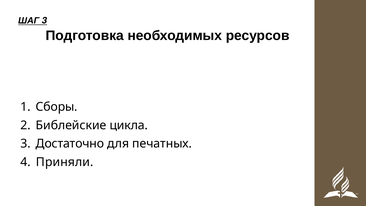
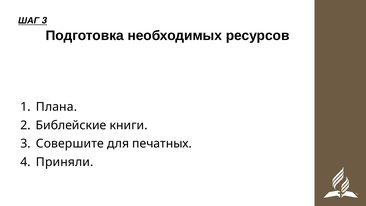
Сборы: Сборы -> Плана
цикла: цикла -> книги
Достаточно: Достаточно -> Совершите
